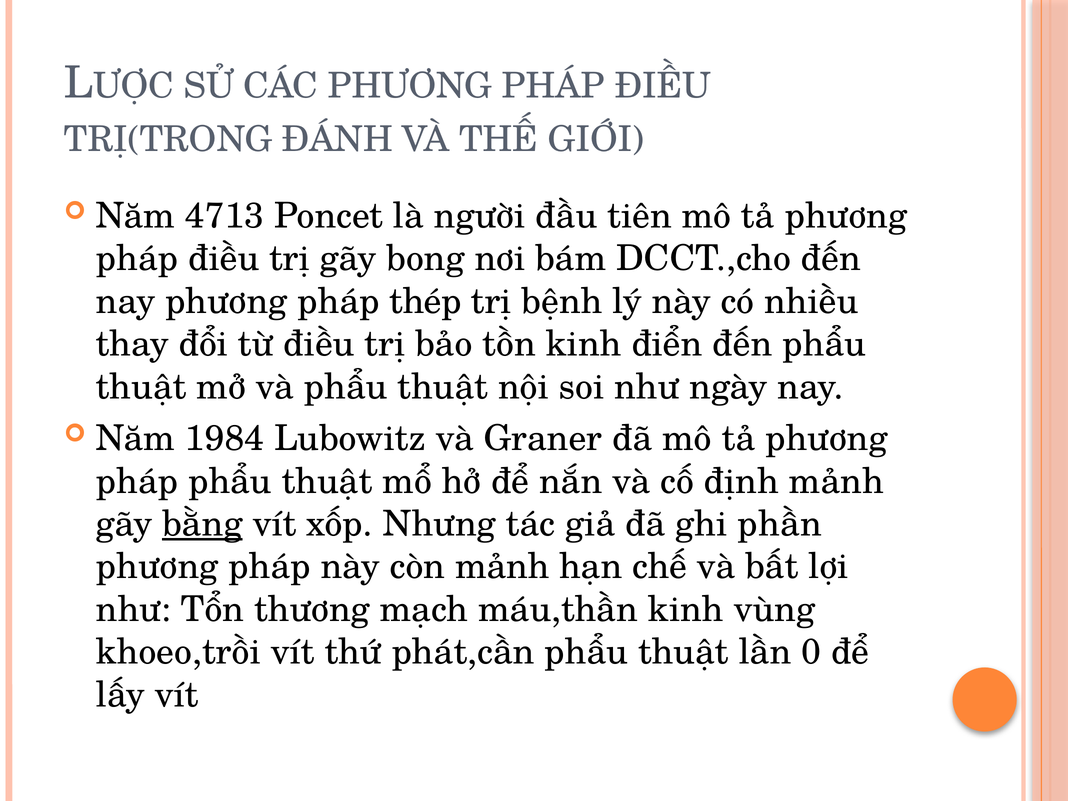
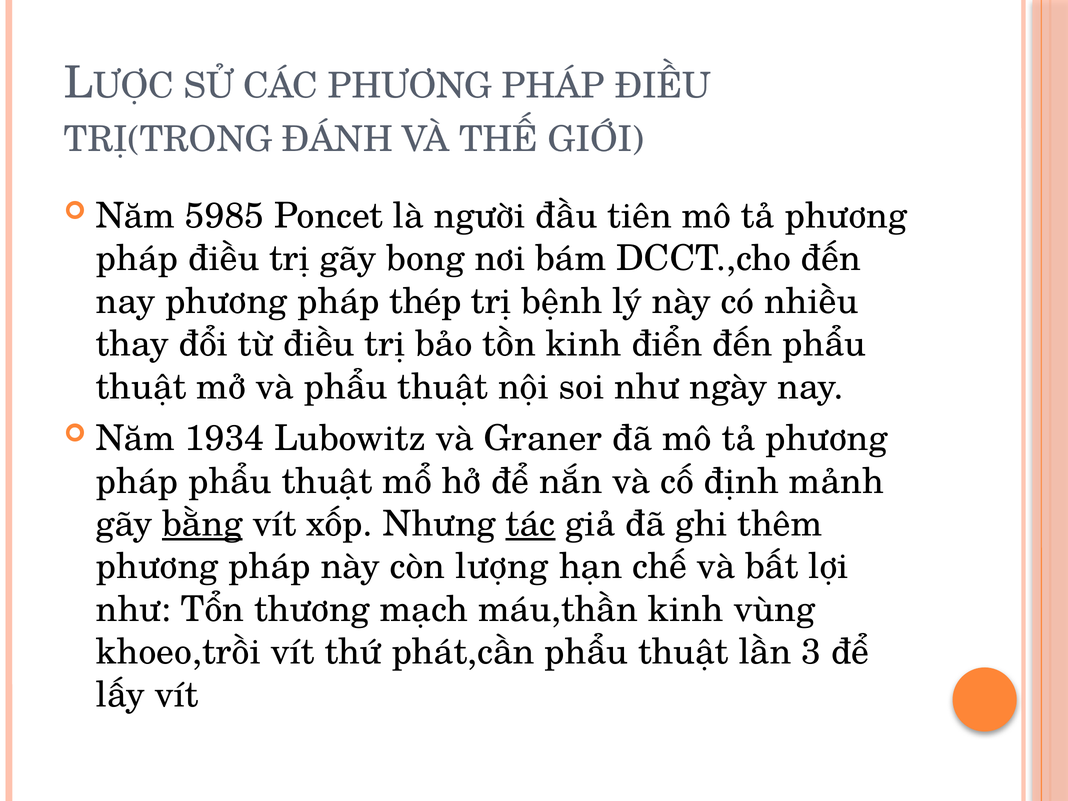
4713: 4713 -> 5985
1984: 1984 -> 1934
tác underline: none -> present
phần: phần -> thêm
còn mảnh: mảnh -> lượng
0: 0 -> 3
